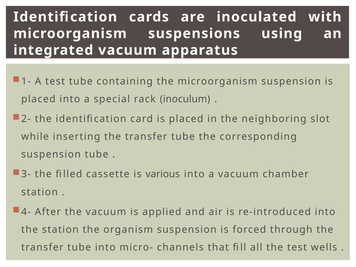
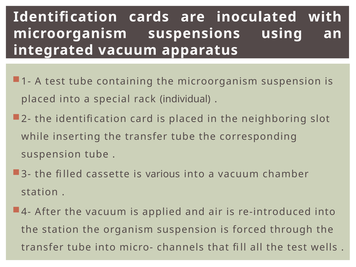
inoculum: inoculum -> individual
